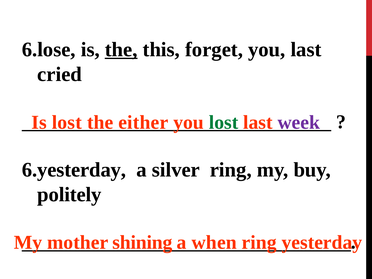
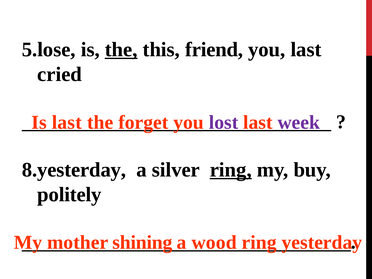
6.lose: 6.lose -> 5.lose
forget: forget -> friend
Is lost: lost -> last
either: either -> forget
lost at (224, 122) colour: green -> purple
6.yesterday: 6.yesterday -> 8.yesterday
ring at (231, 170) underline: none -> present
when: when -> wood
